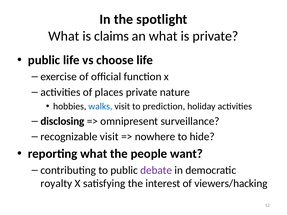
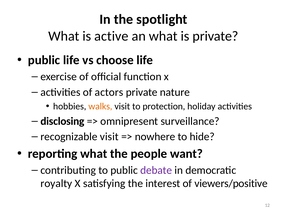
claims: claims -> active
places: places -> actors
walks colour: blue -> orange
prediction: prediction -> protection
viewers/hacking: viewers/hacking -> viewers/positive
